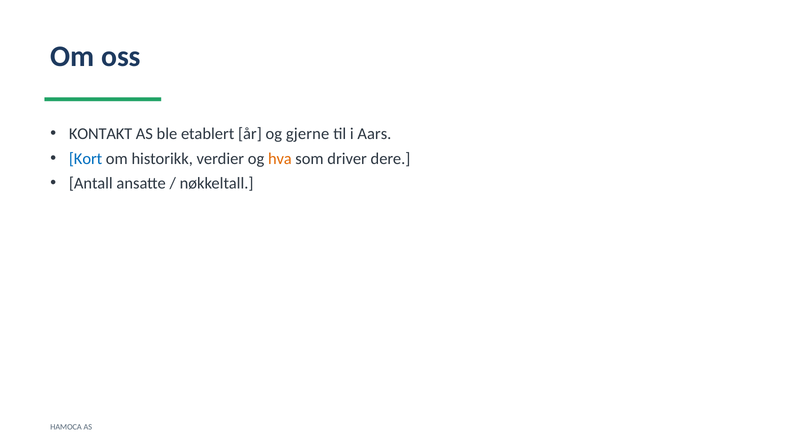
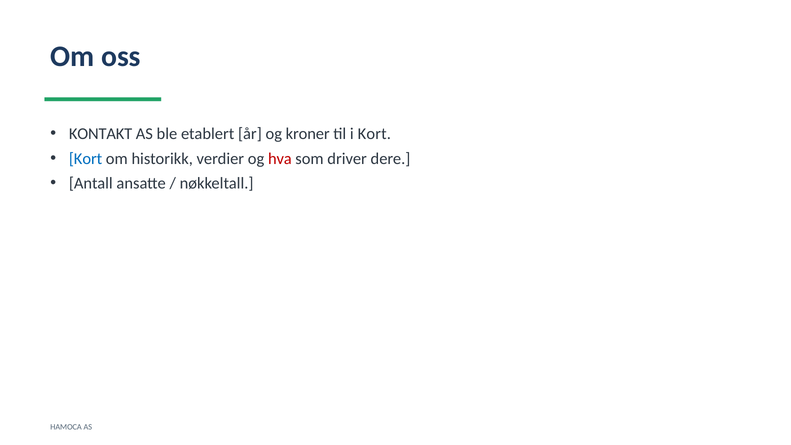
gjerne: gjerne -> kroner
i Aars: Aars -> Kort
hva colour: orange -> red
